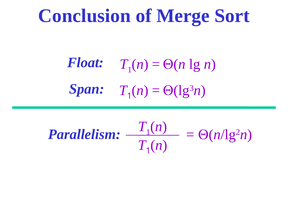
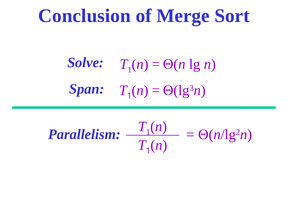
Float: Float -> Solve
